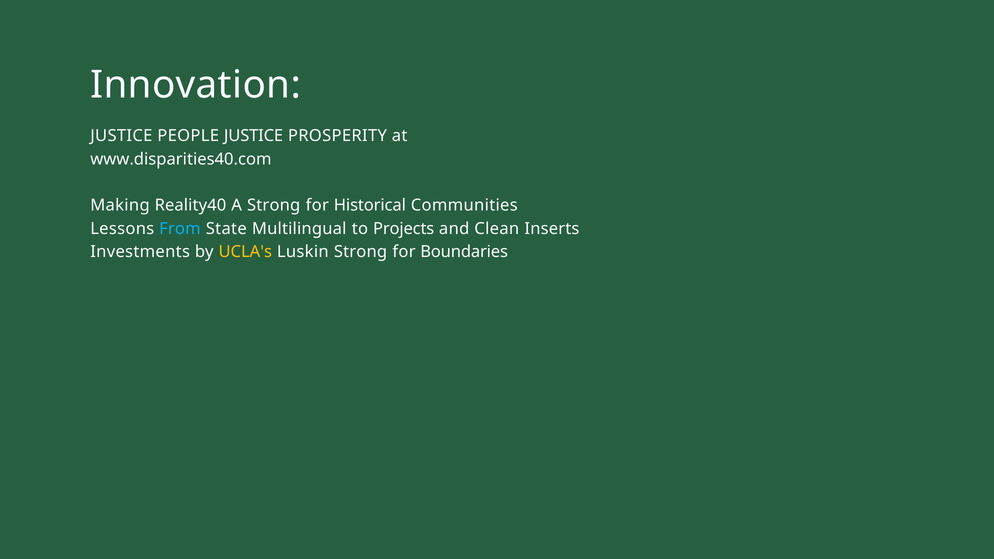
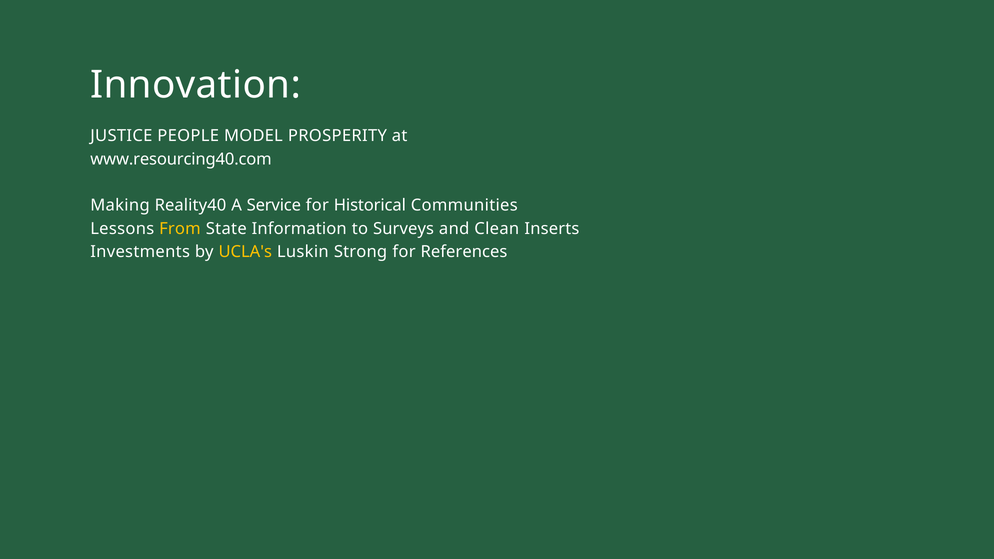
PEOPLE JUSTICE: JUSTICE -> MODEL
www.disparities40.com: www.disparities40.com -> www.resourcing40.com
A Strong: Strong -> Service
From colour: light blue -> yellow
Multilingual: Multilingual -> Information
Projects: Projects -> Surveys
Boundaries: Boundaries -> References
